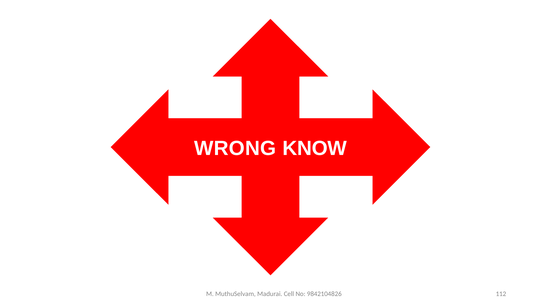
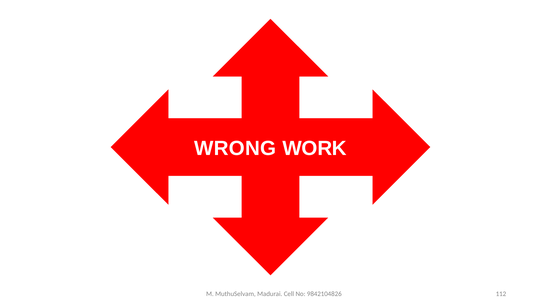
KNOW: KNOW -> WORK
